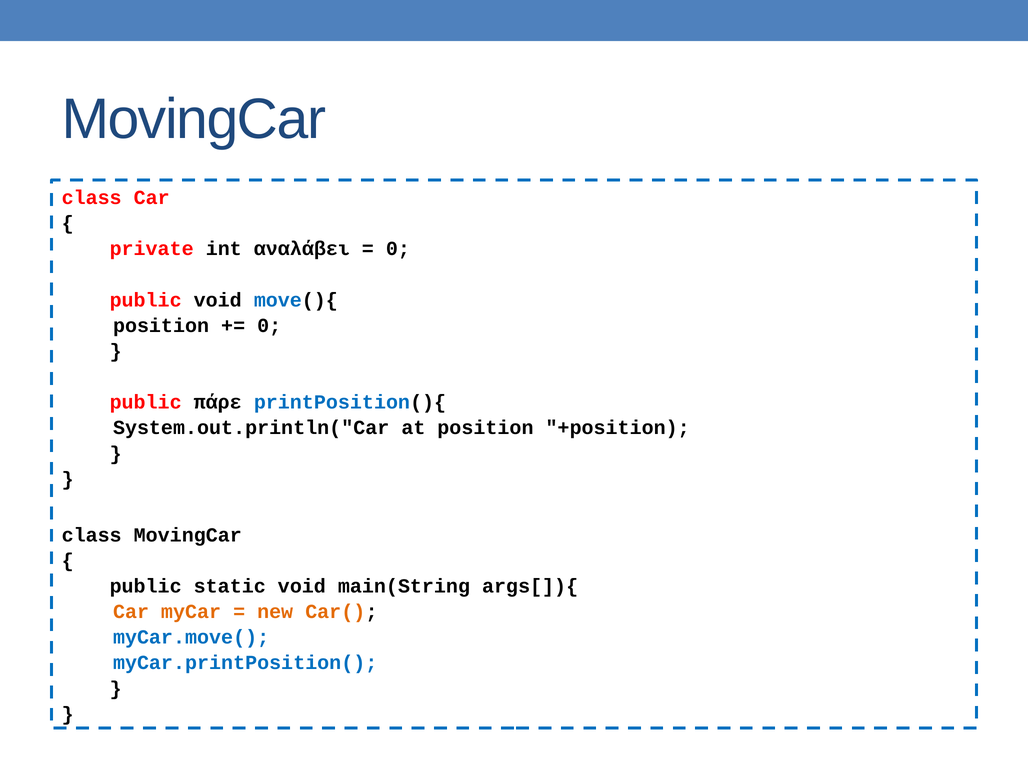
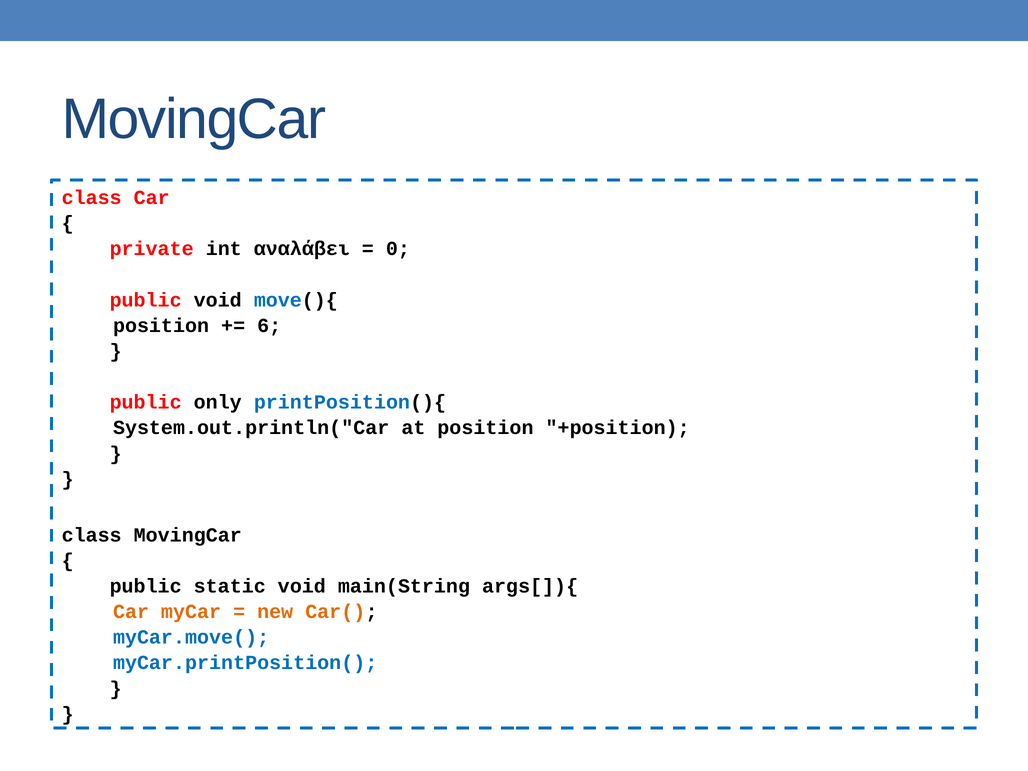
0 at (269, 326): 0 -> 6
πάρε: πάρε -> only
